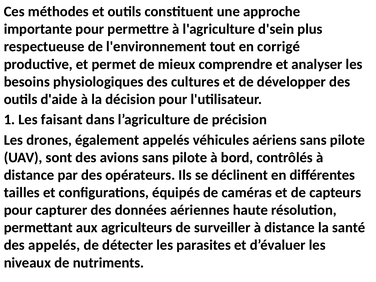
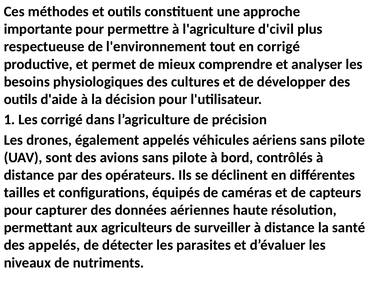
d'sein: d'sein -> d'civil
Les faisant: faisant -> corrigé
